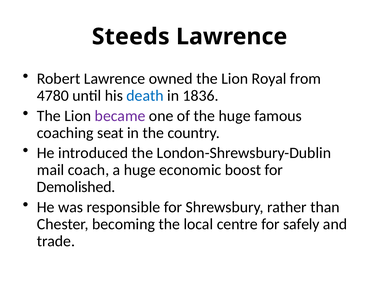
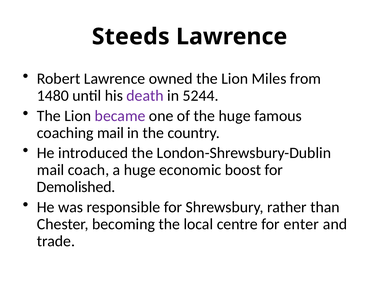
Royal: Royal -> Miles
4780: 4780 -> 1480
death colour: blue -> purple
1836: 1836 -> 5244
coaching seat: seat -> mail
safely: safely -> enter
